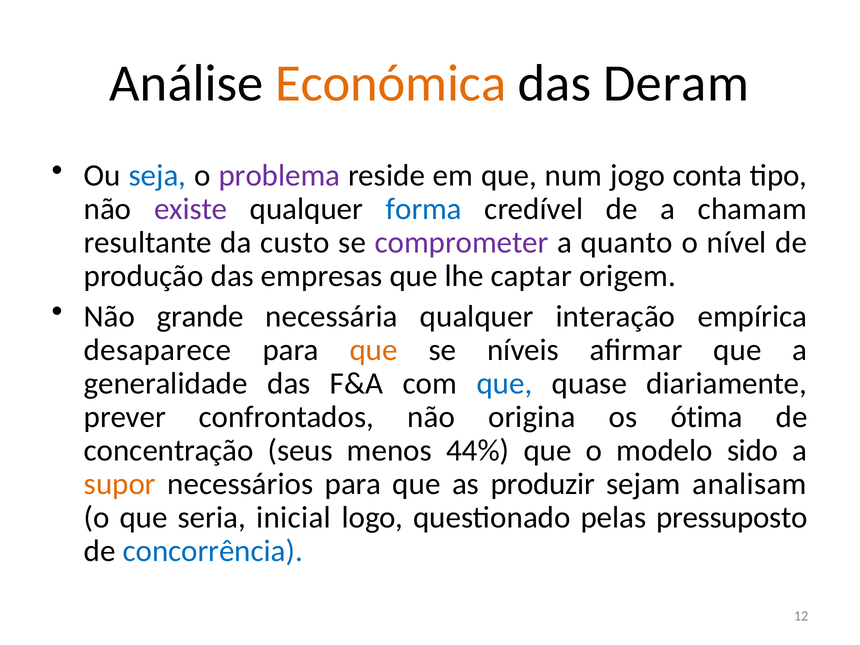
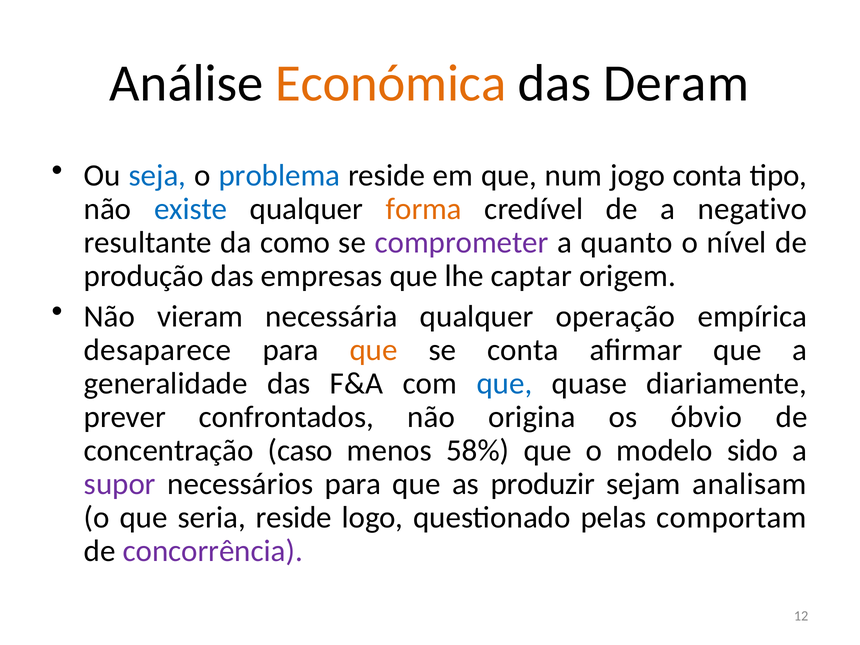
problema colour: purple -> blue
existe colour: purple -> blue
forma colour: blue -> orange
chamam: chamam -> negativo
custo: custo -> como
grande: grande -> vieram
interação: interação -> operação
se níveis: níveis -> conta
ótima: ótima -> óbvio
seus: seus -> caso
44%: 44% -> 58%
supor colour: orange -> purple
seria inicial: inicial -> reside
pressuposto: pressuposto -> comportam
concorrência colour: blue -> purple
